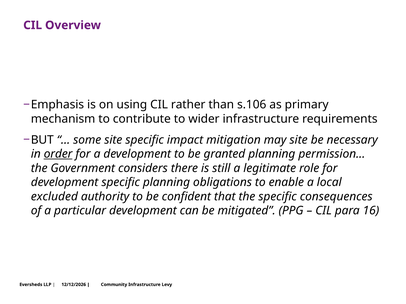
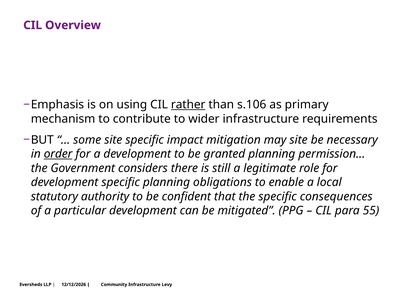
rather underline: none -> present
excluded: excluded -> statutory
16: 16 -> 55
